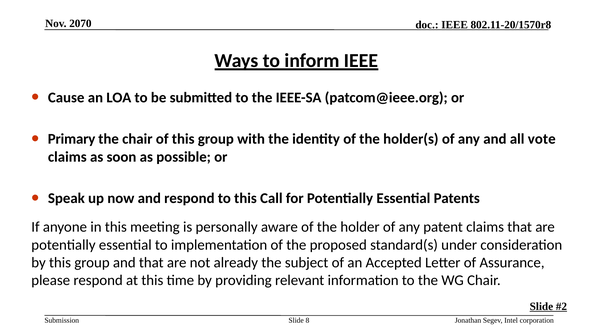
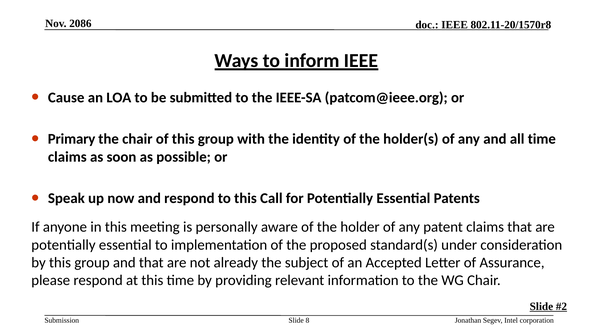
2070: 2070 -> 2086
all vote: vote -> time
